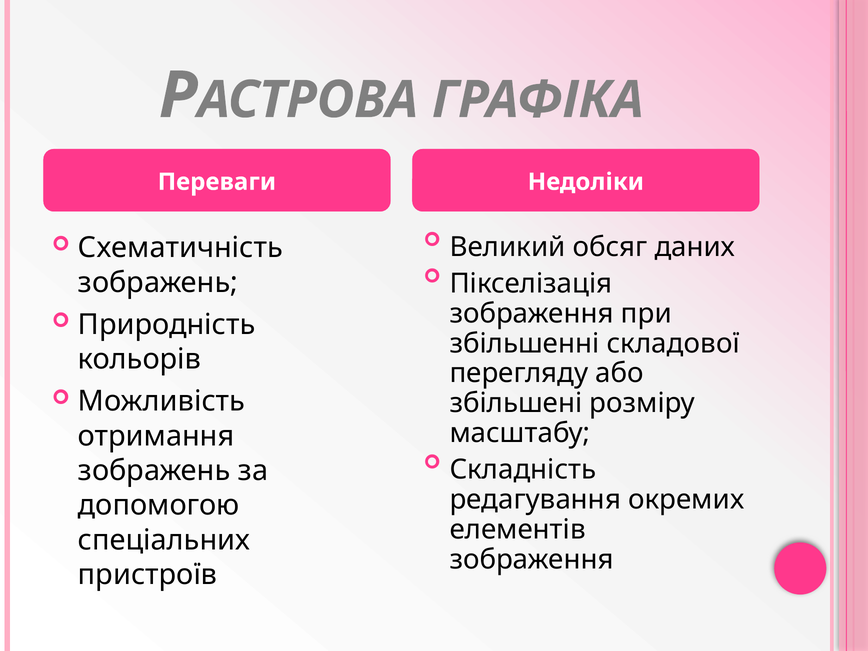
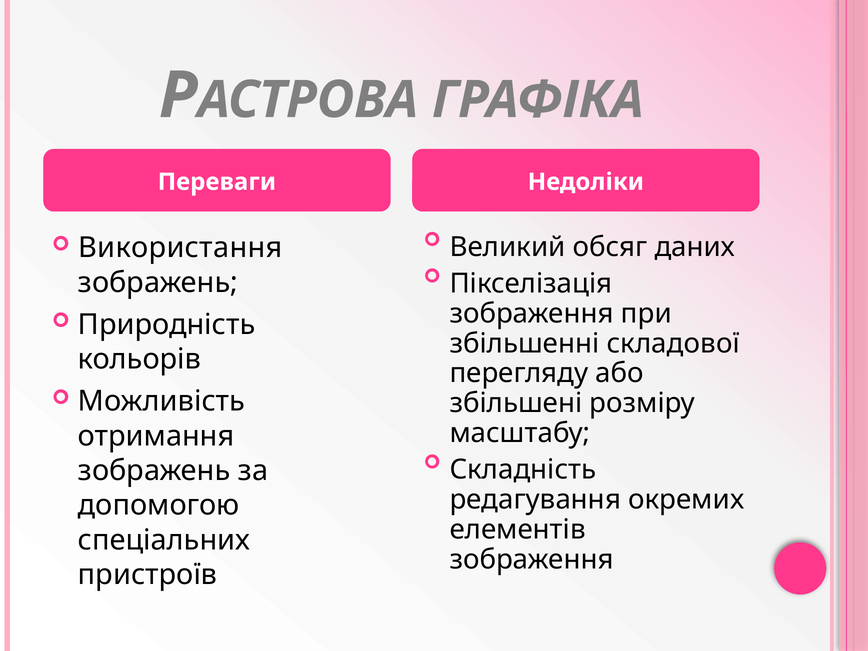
Схематичність: Схематичність -> Використання
